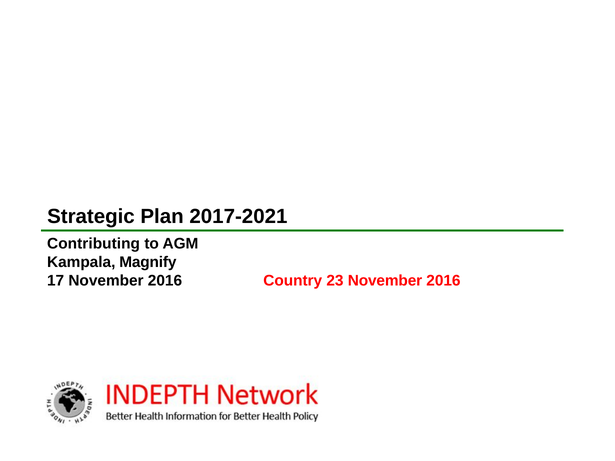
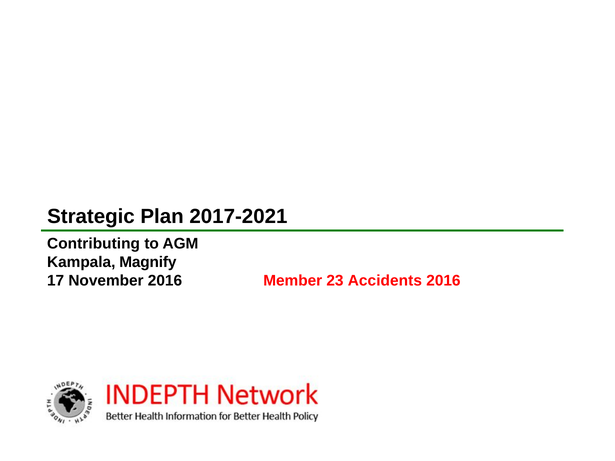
Country: Country -> Member
23 November: November -> Accidents
